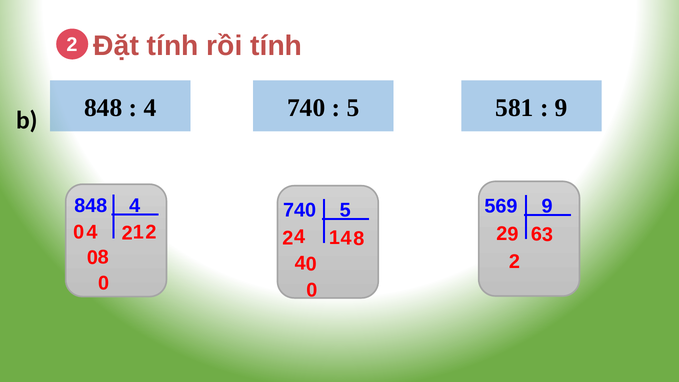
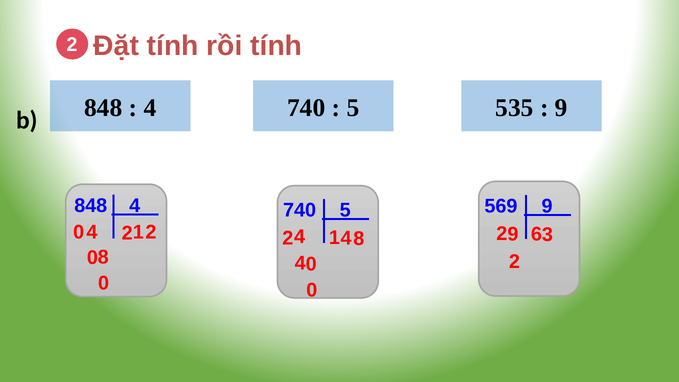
581: 581 -> 535
